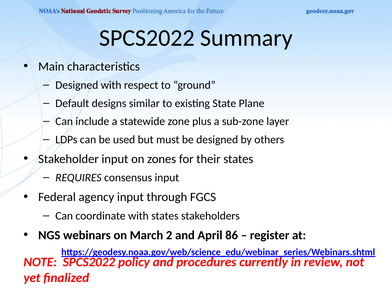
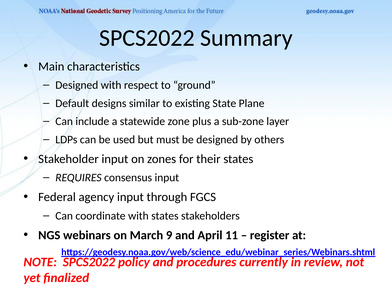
2: 2 -> 9
86: 86 -> 11
